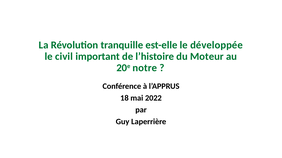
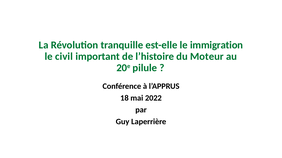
développée: développée -> immigration
notre: notre -> pilule
